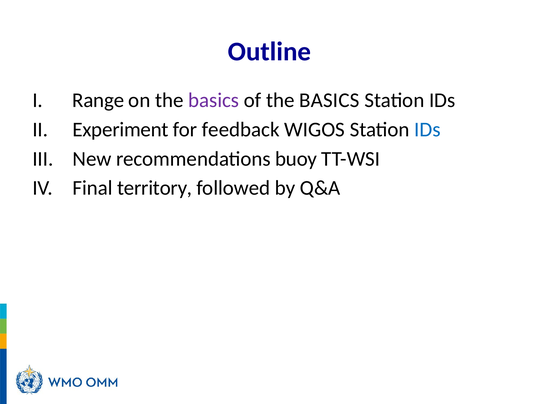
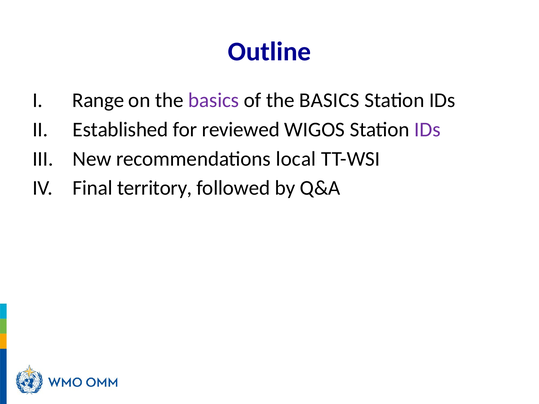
Experiment: Experiment -> Established
feedback: feedback -> reviewed
IDs at (427, 130) colour: blue -> purple
buoy: buoy -> local
